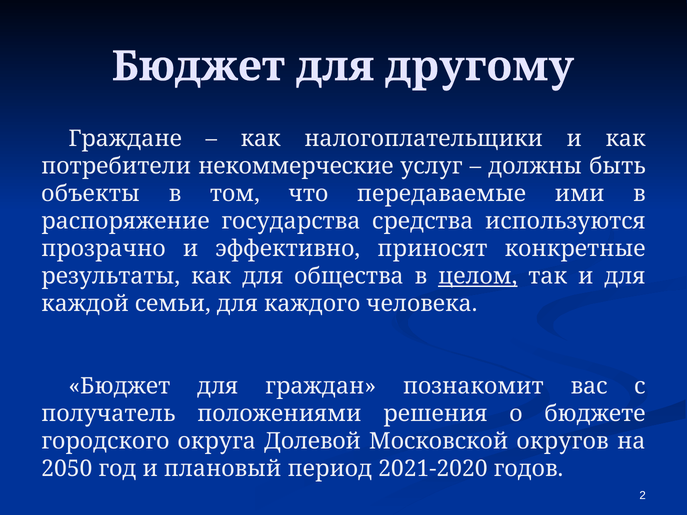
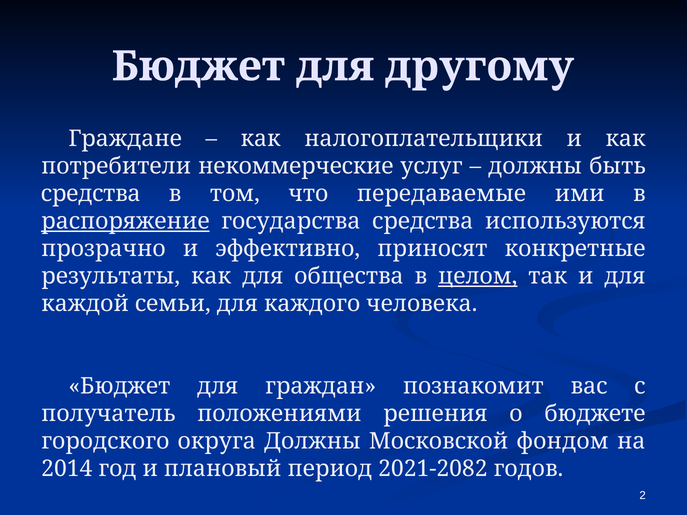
объекты at (91, 194): объекты -> средства
распоряжение underline: none -> present
округа Долевой: Долевой -> Должны
округов: округов -> фондом
2050: 2050 -> 2014
2021-2020: 2021-2020 -> 2021-2082
